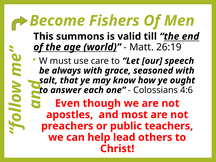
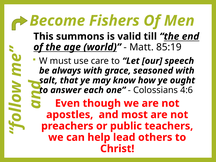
26:19: 26:19 -> 85:19
